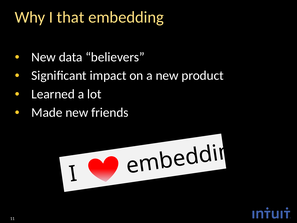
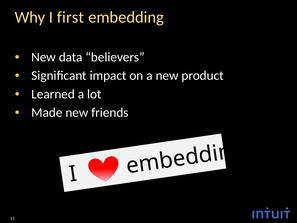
that: that -> first
